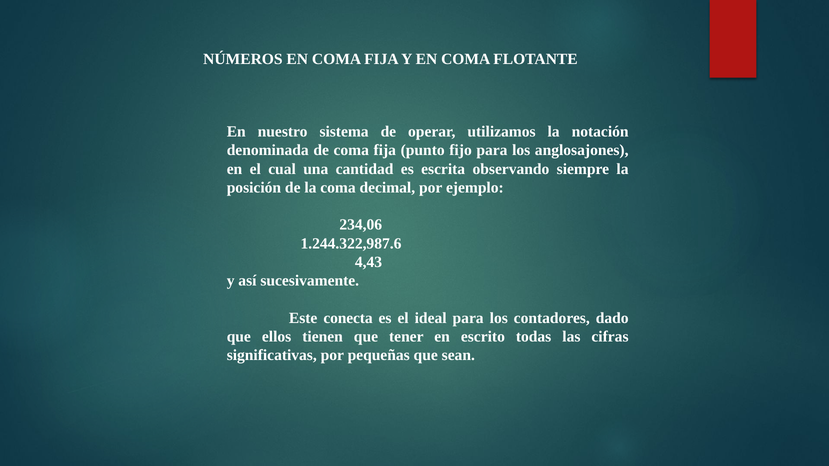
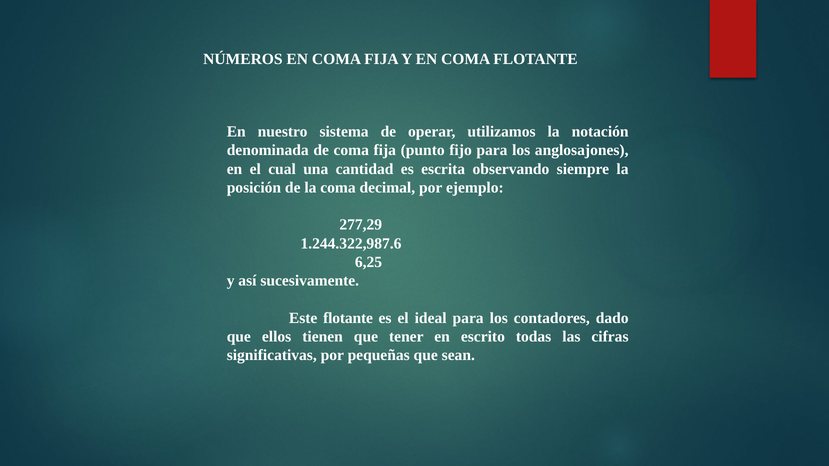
234,06: 234,06 -> 277,29
4,43: 4,43 -> 6,25
Este conecta: conecta -> flotante
